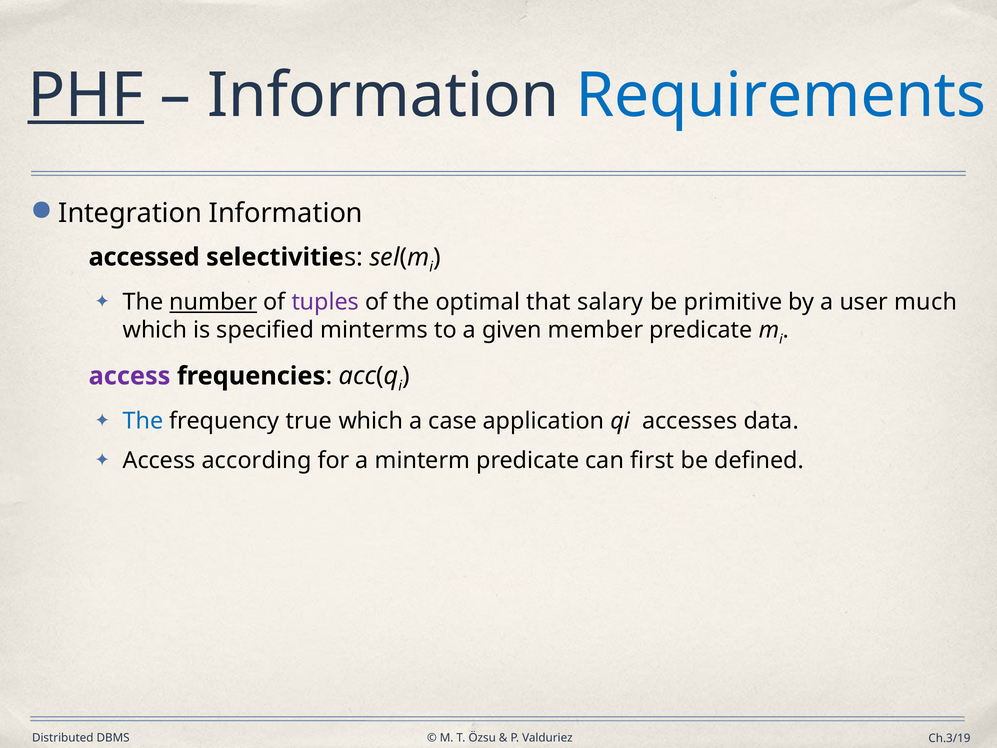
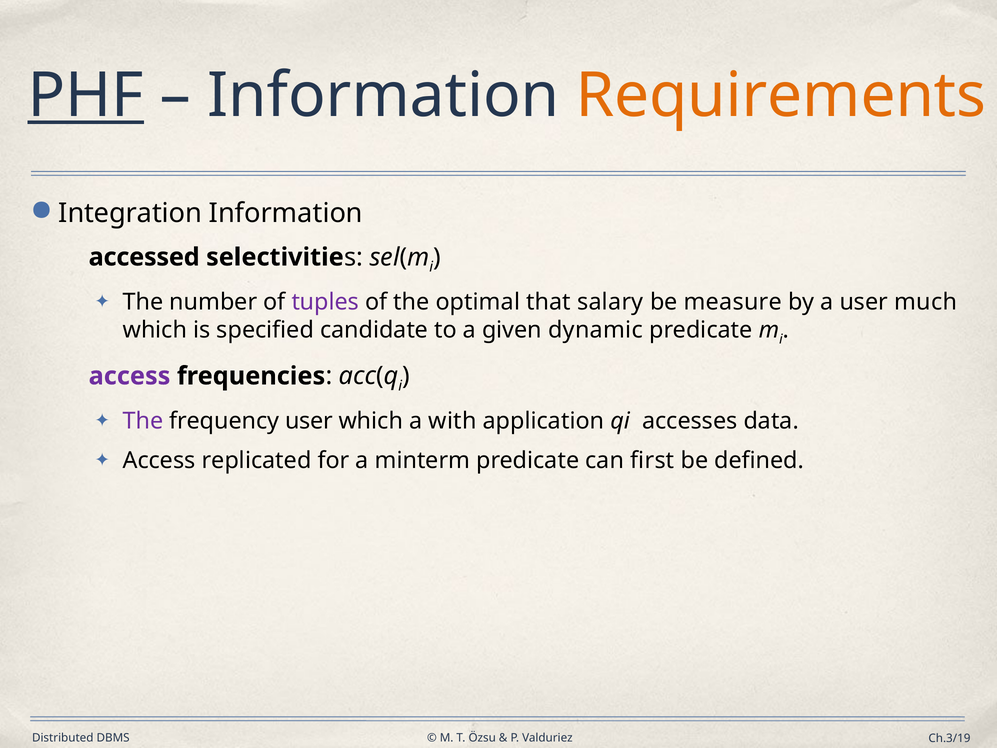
Requirements colour: blue -> orange
number underline: present -> none
primitive: primitive -> measure
minterms: minterms -> candidate
member: member -> dynamic
The at (143, 421) colour: blue -> purple
frequency true: true -> user
case: case -> with
according: according -> replicated
